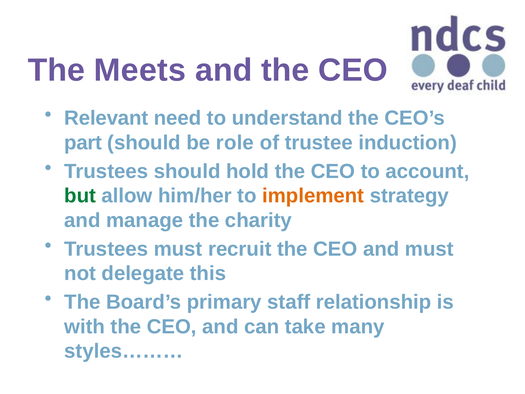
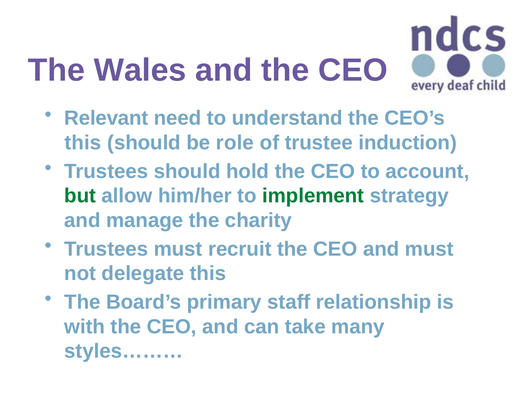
Meets: Meets -> Wales
part at (83, 143): part -> this
implement colour: orange -> green
